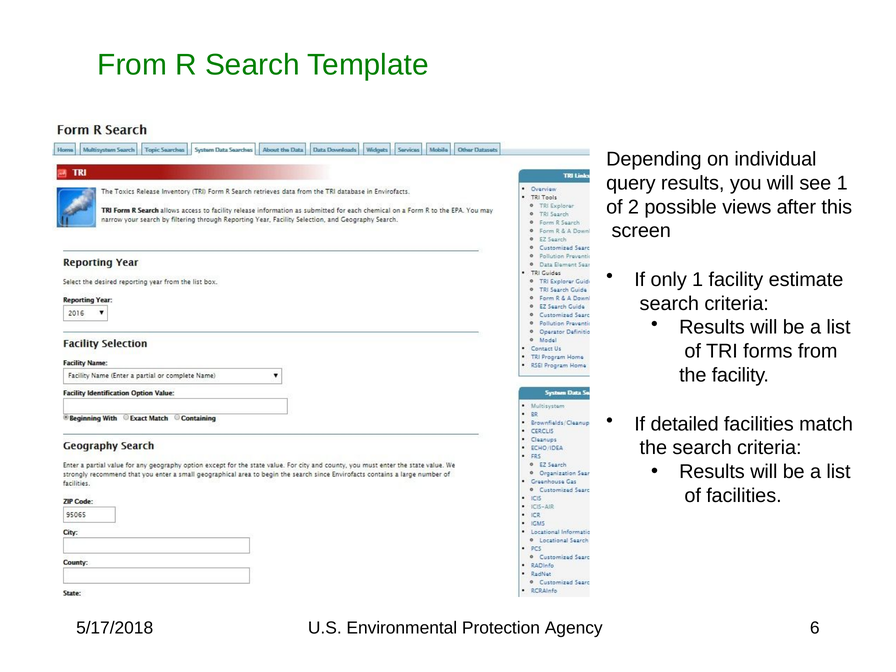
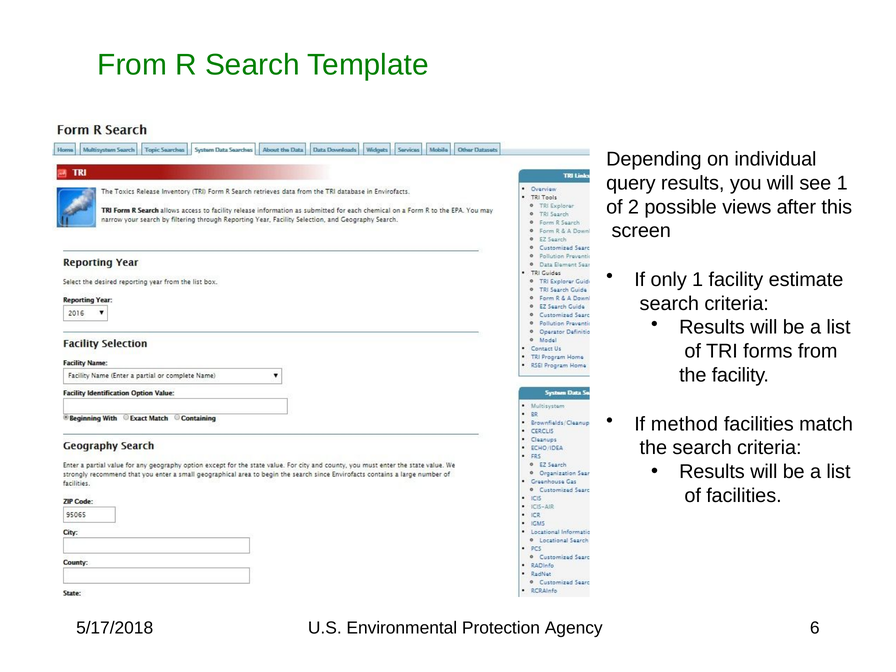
detailed: detailed -> method
